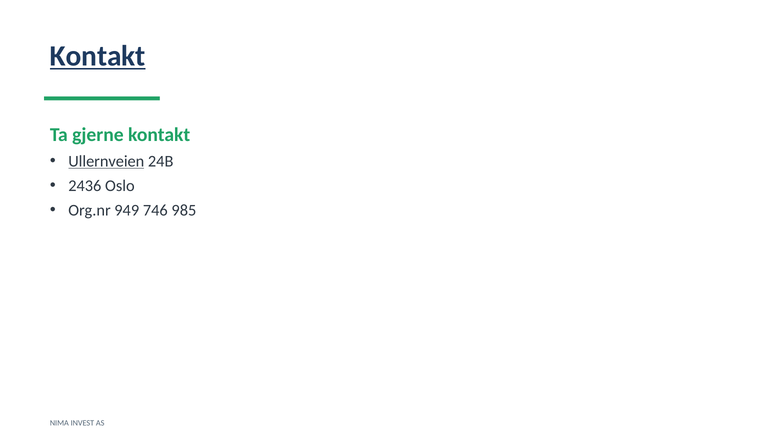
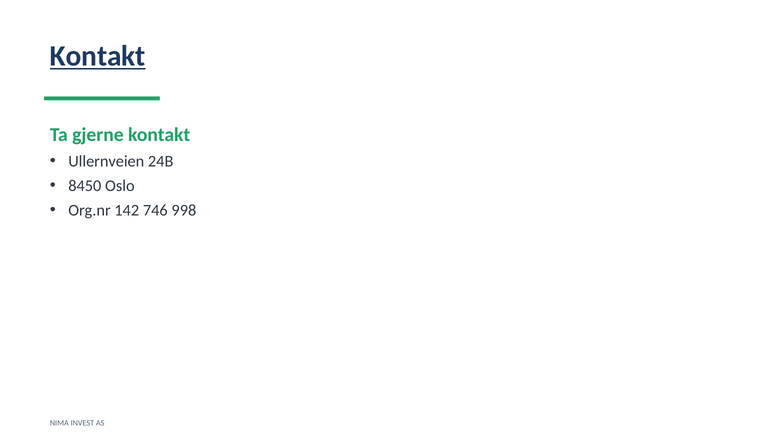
Ullernveien underline: present -> none
2436: 2436 -> 8450
949: 949 -> 142
985: 985 -> 998
